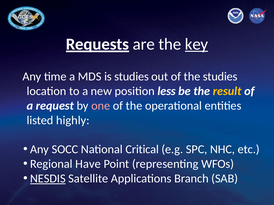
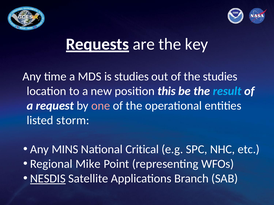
key underline: present -> none
less: less -> this
result colour: yellow -> light blue
highly: highly -> storm
SOCC: SOCC -> MINS
Have: Have -> Mike
